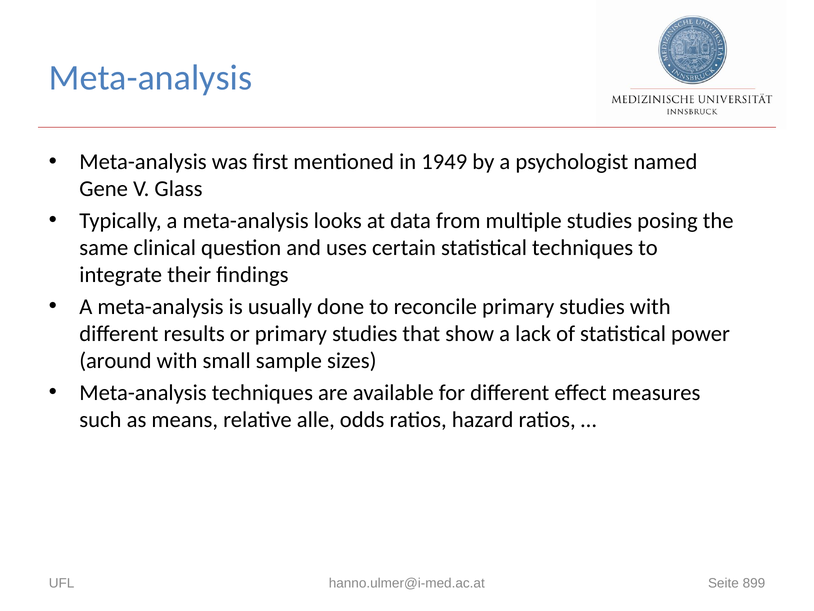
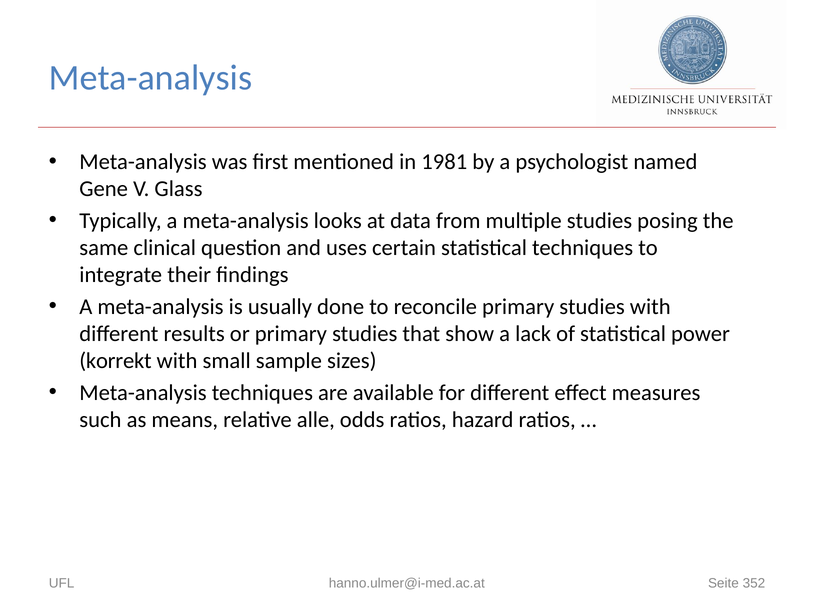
1949: 1949 -> 1981
around: around -> korrekt
899: 899 -> 352
